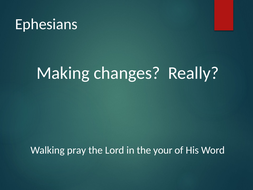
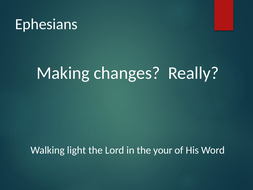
pray: pray -> light
